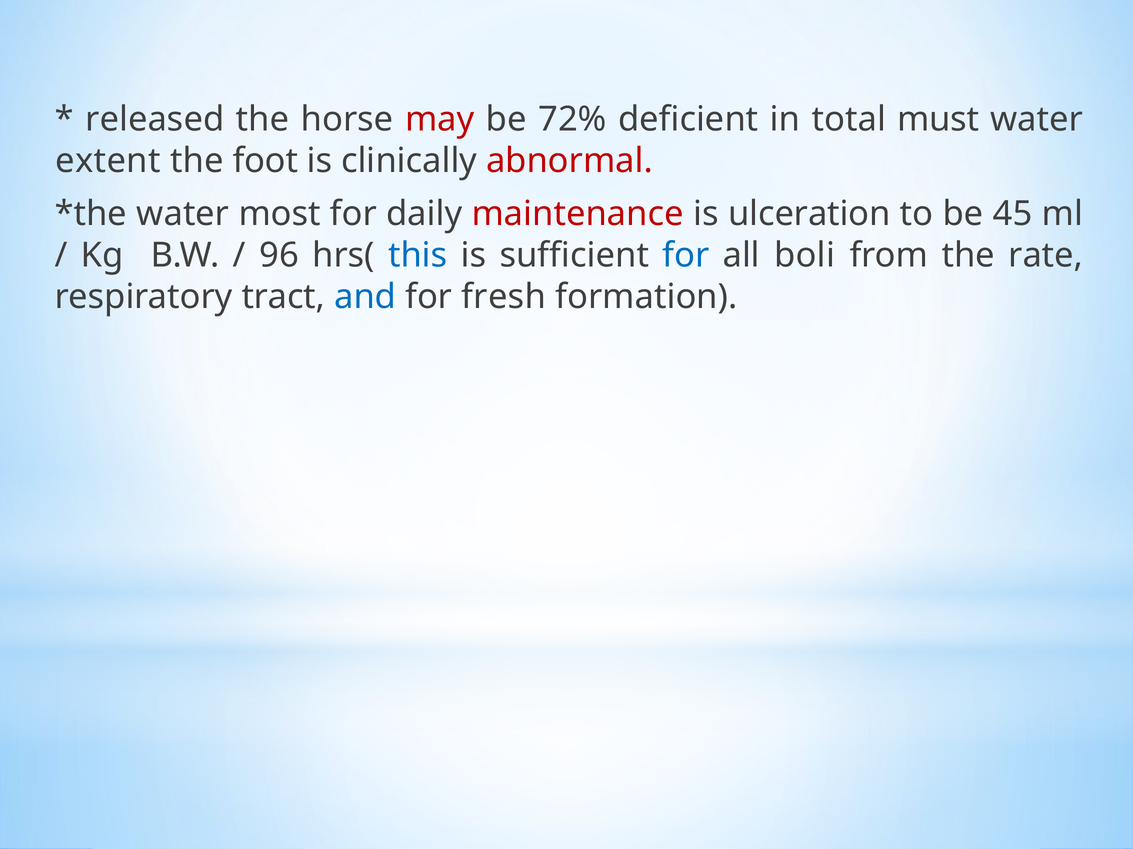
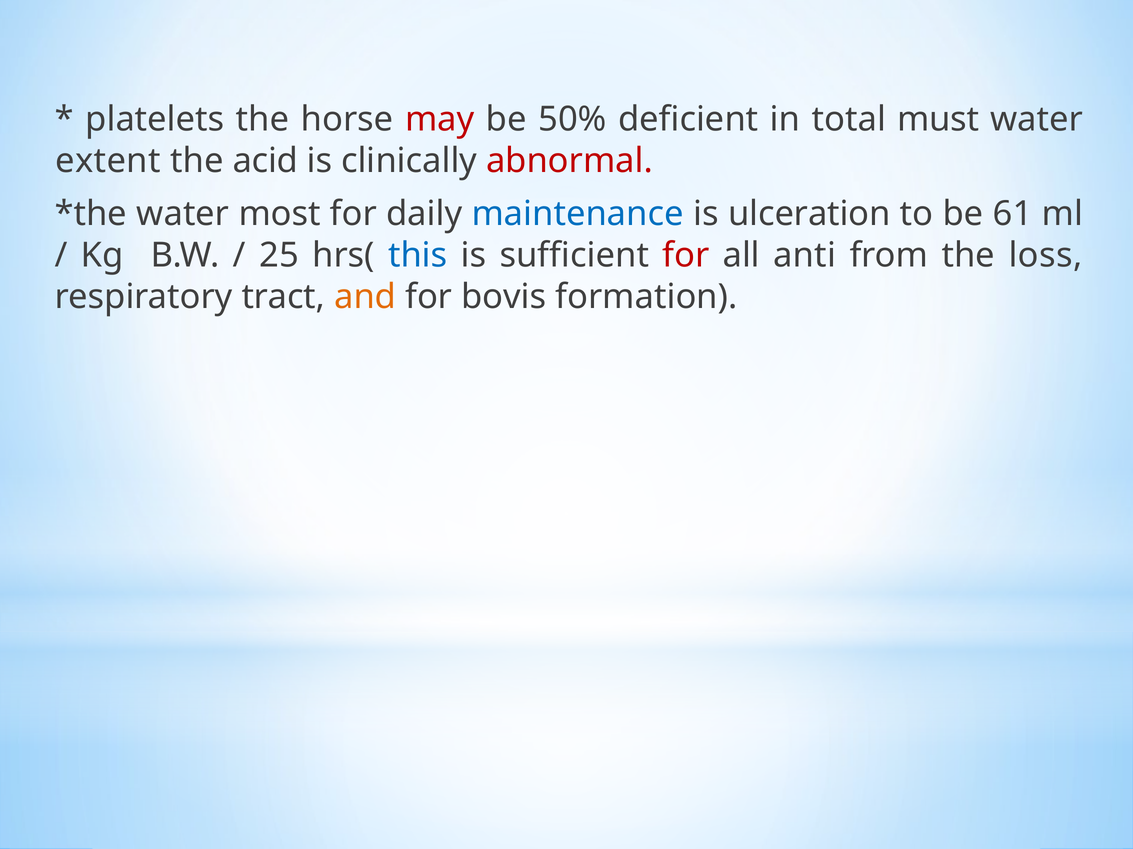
released: released -> platelets
72%: 72% -> 50%
foot: foot -> acid
maintenance colour: red -> blue
45: 45 -> 61
96: 96 -> 25
for at (686, 256) colour: blue -> red
boli: boli -> anti
rate: rate -> loss
and colour: blue -> orange
fresh: fresh -> bovis
